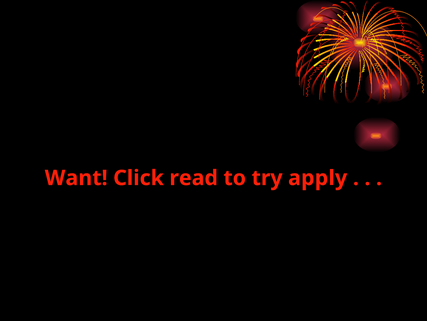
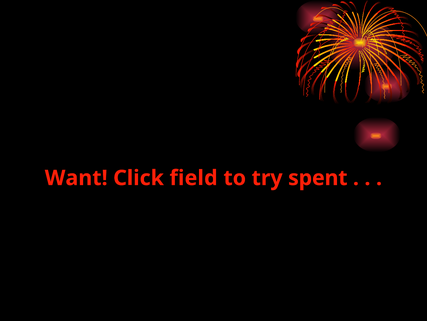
read: read -> field
apply: apply -> spent
